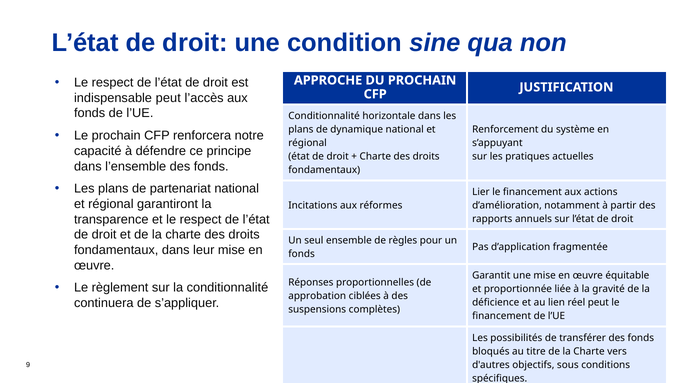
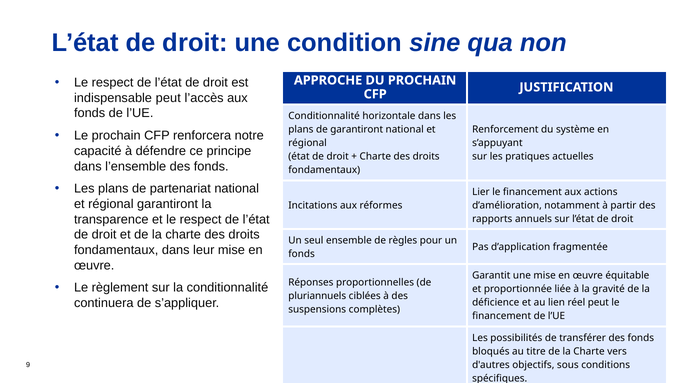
de dynamique: dynamique -> garantiront
approbation: approbation -> pluriannuels
